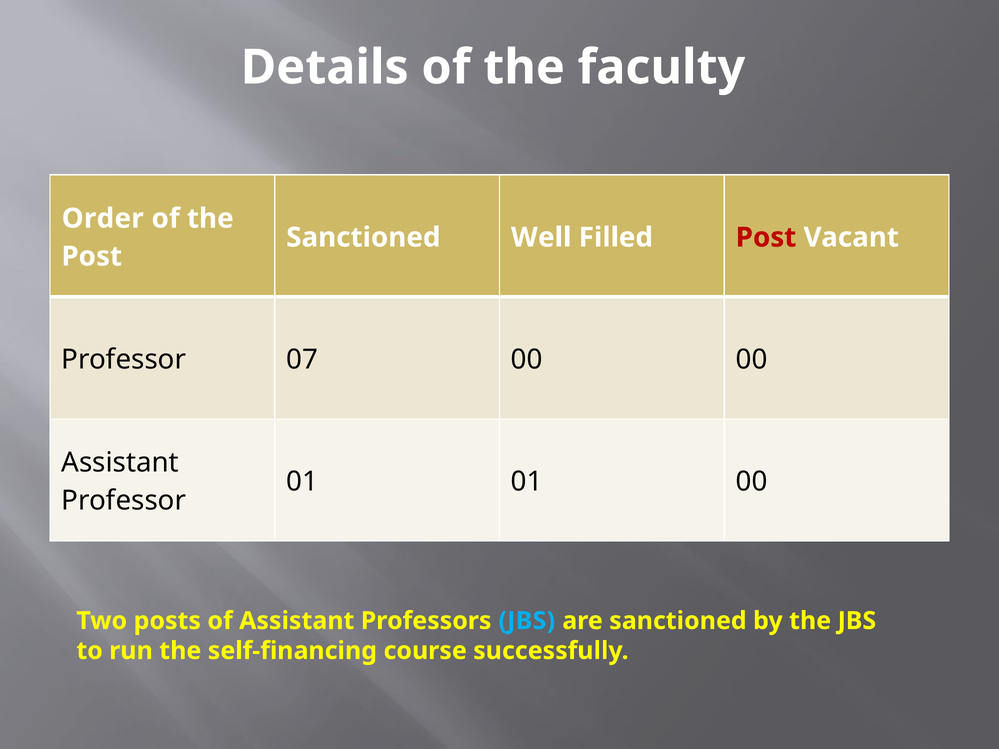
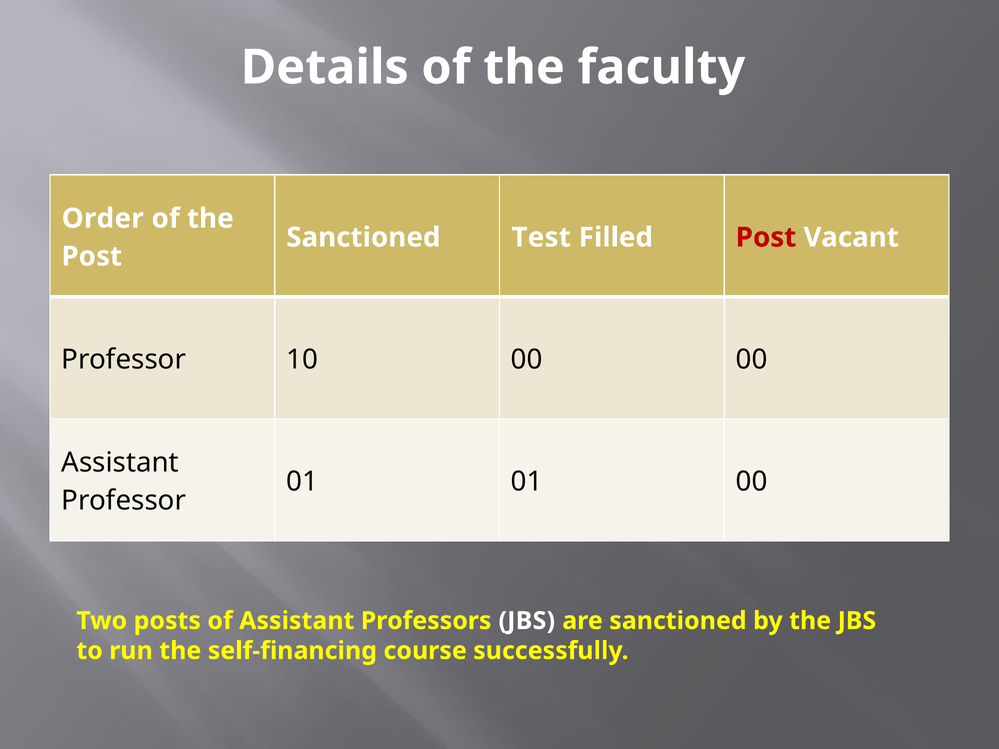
Well: Well -> Test
07: 07 -> 10
JBS at (527, 621) colour: light blue -> white
